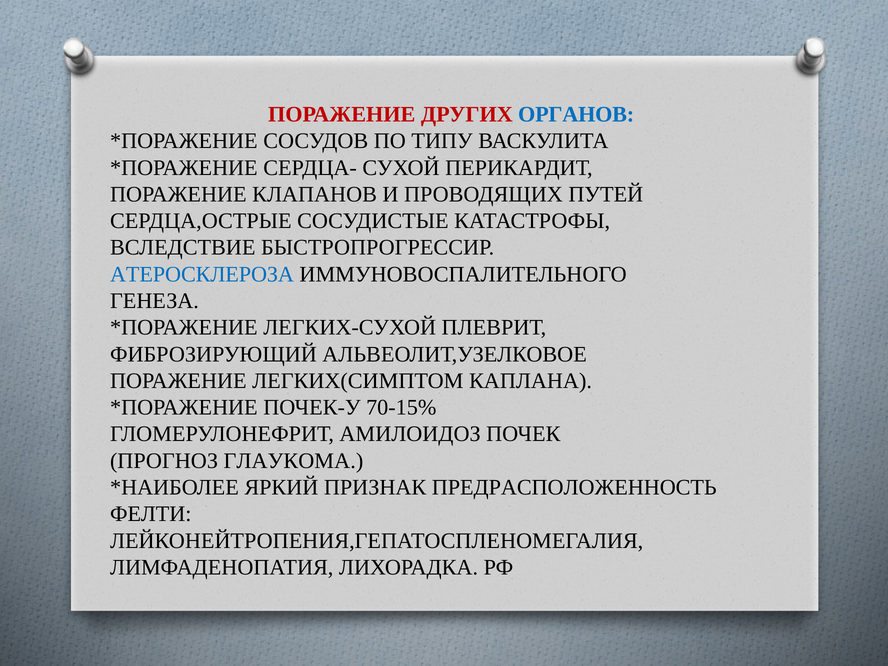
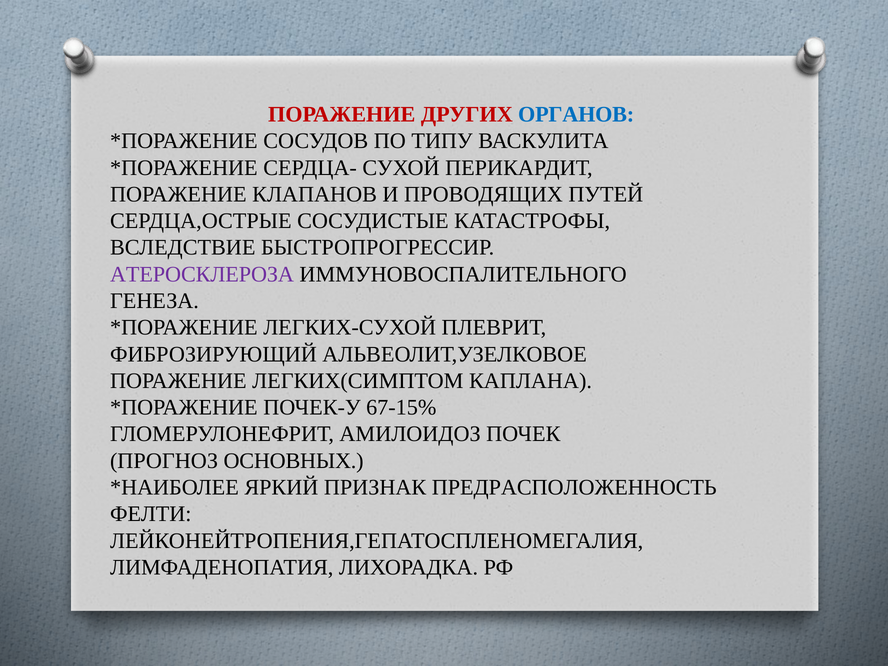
АТЕРОСКЛЕРОЗА colour: blue -> purple
70-15%: 70-15% -> 67-15%
ГЛАУКОМА: ГЛАУКОМА -> ОСНОВНЫХ
